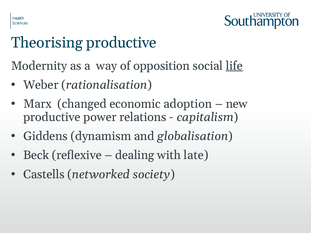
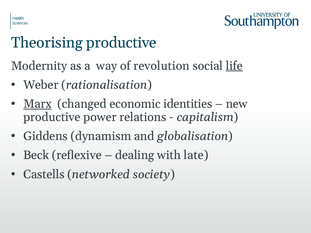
opposition: opposition -> revolution
Marx underline: none -> present
adoption: adoption -> identities
